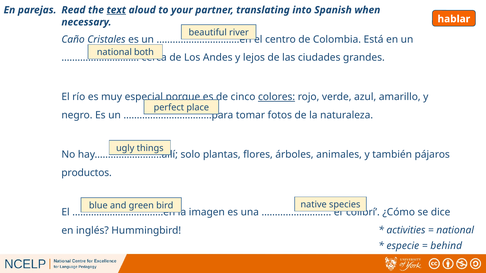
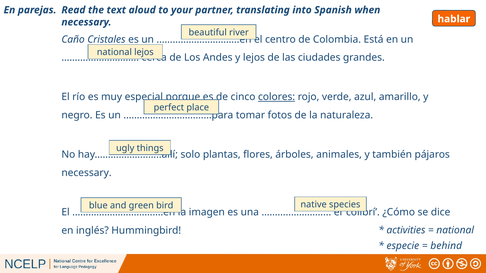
text underline: present -> none
both at (144, 52): both -> lejos
productos at (87, 173): productos -> necessary
